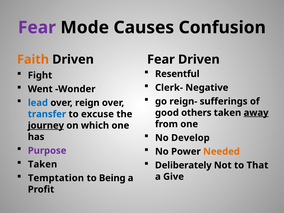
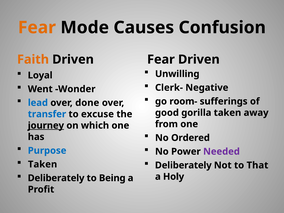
Fear at (37, 28) colour: purple -> orange
Resentful: Resentful -> Unwilling
Fight: Fight -> Loyal
reign-: reign- -> room-
reign: reign -> done
others: others -> gorilla
away underline: present -> none
Develop: Develop -> Ordered
Purpose colour: purple -> blue
Needed colour: orange -> purple
Temptation at (56, 178): Temptation -> Deliberately
Give: Give -> Holy
